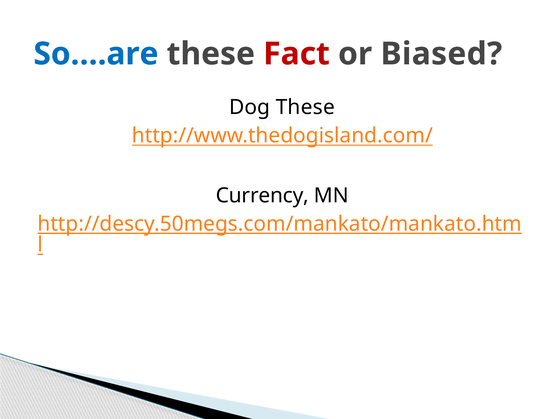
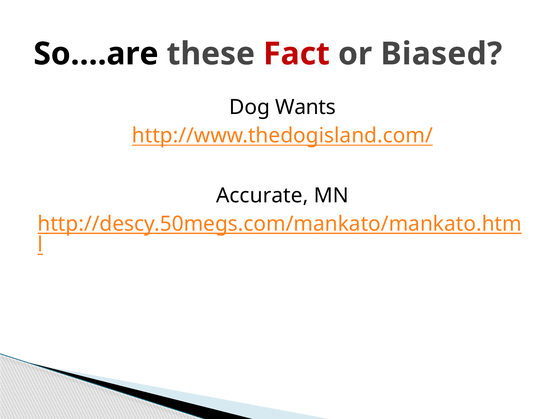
So….are colour: blue -> black
Dog These: These -> Wants
Currency: Currency -> Accurate
